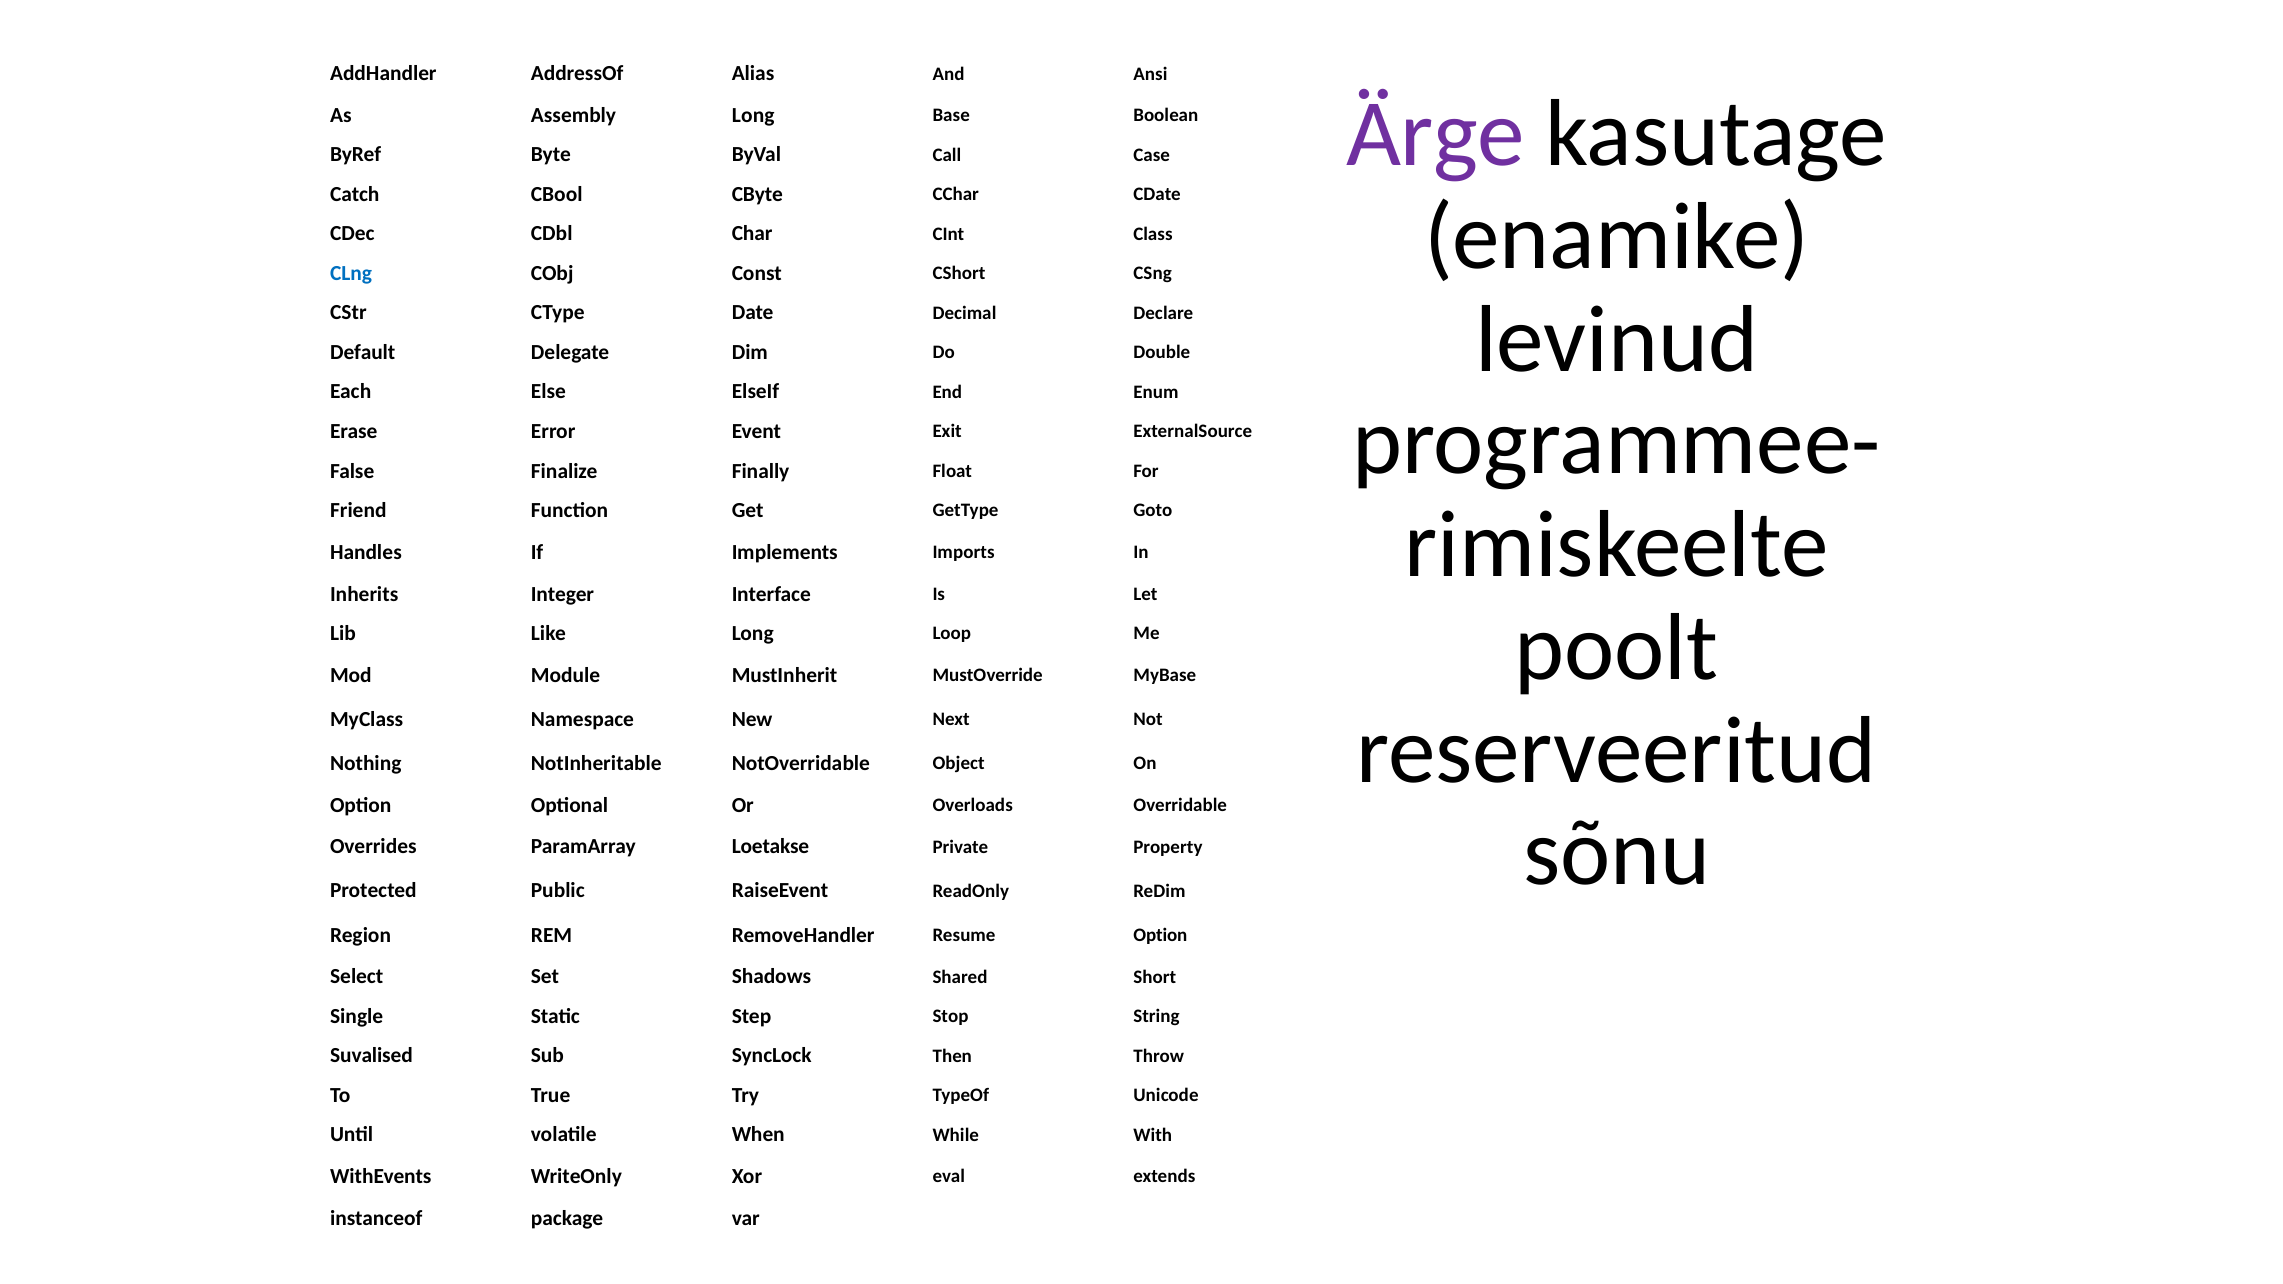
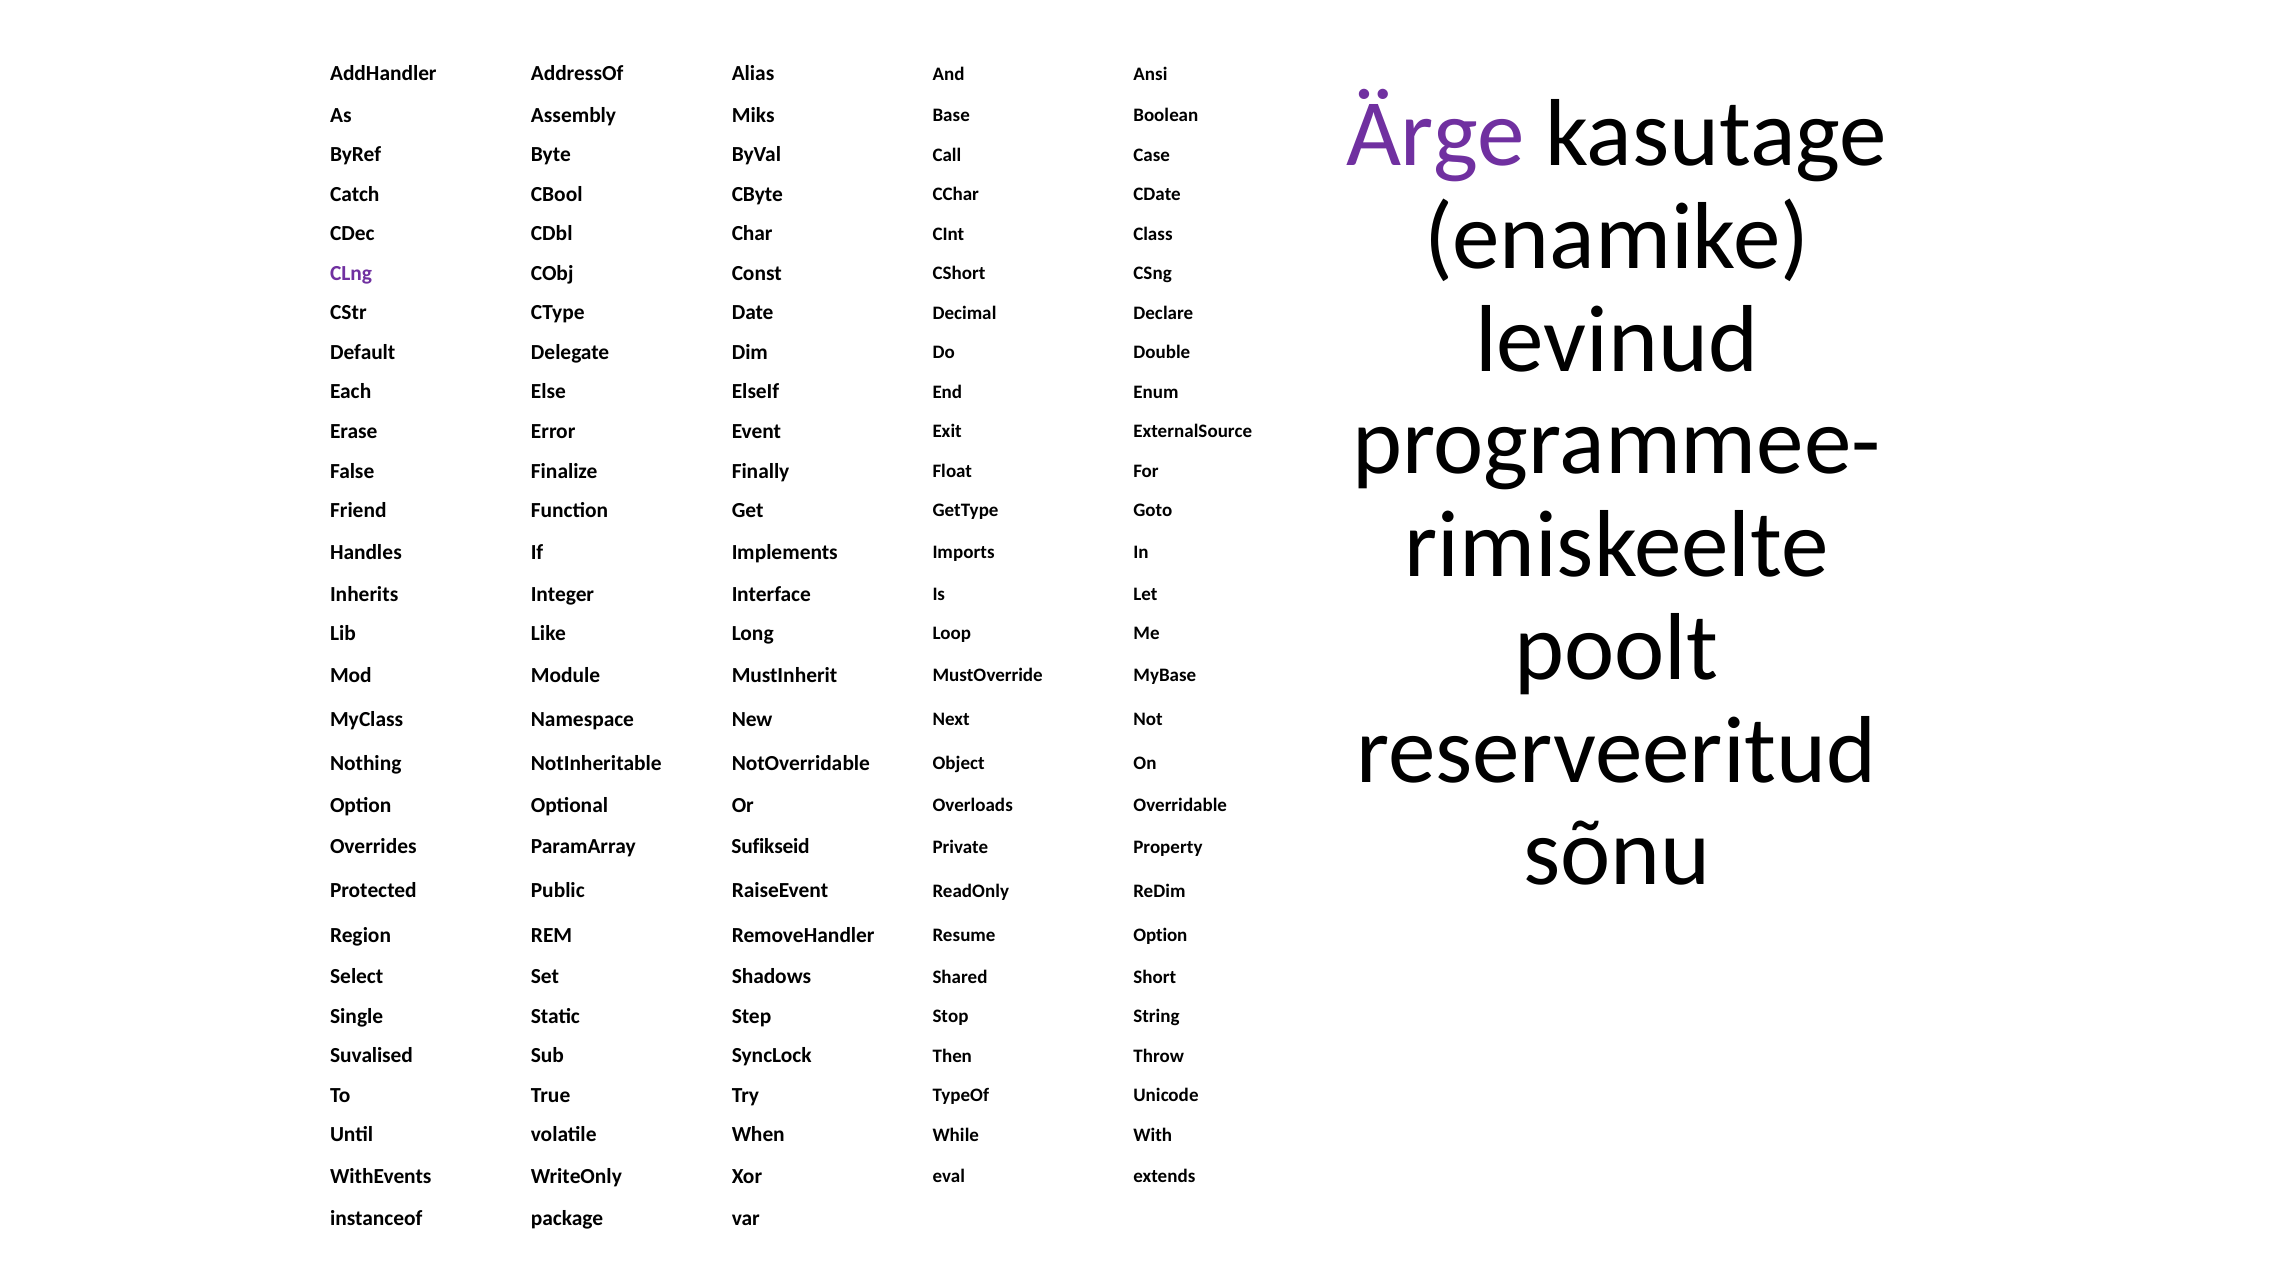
Assembly Long: Long -> Miks
CLng colour: blue -> purple
Loetakse: Loetakse -> Sufikseid
